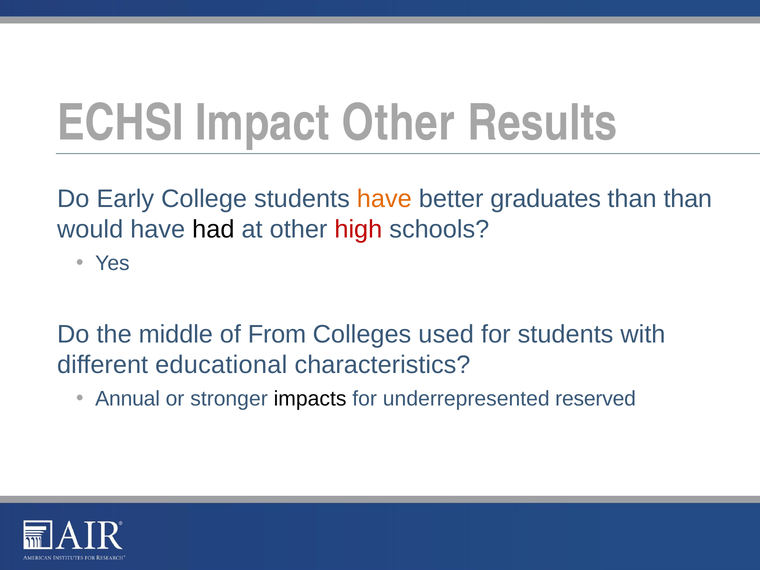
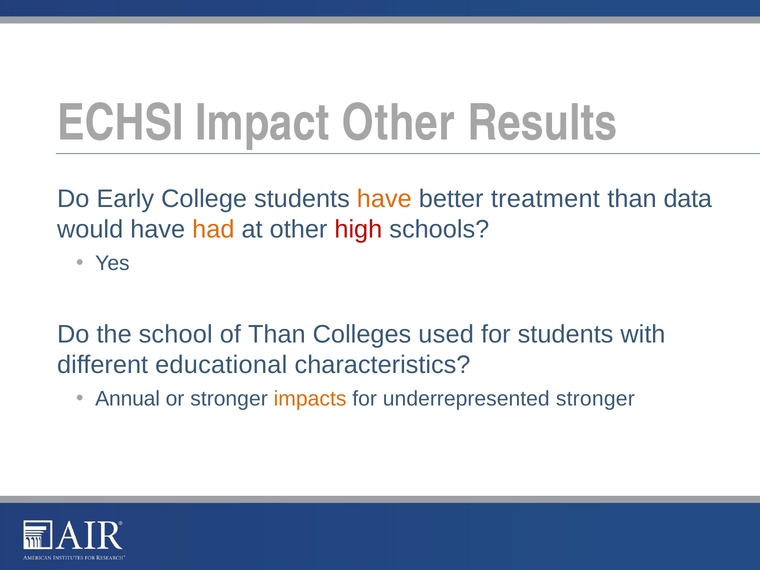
graduates: graduates -> treatment
than than: than -> data
had colour: black -> orange
middle: middle -> school
of From: From -> Than
impacts colour: black -> orange
underrepresented reserved: reserved -> stronger
